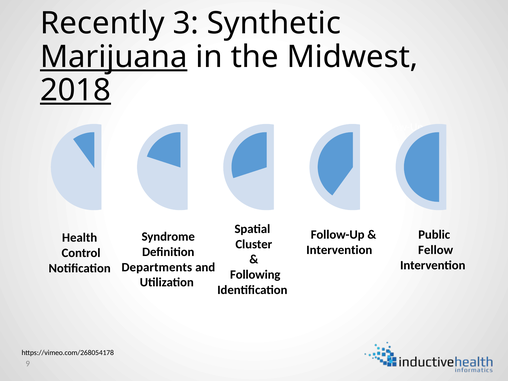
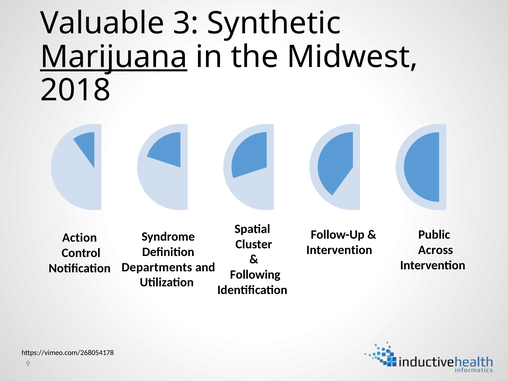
Recently: Recently -> Valuable
2018 underline: present -> none
Health: Health -> Action
Fellow: Fellow -> Across
